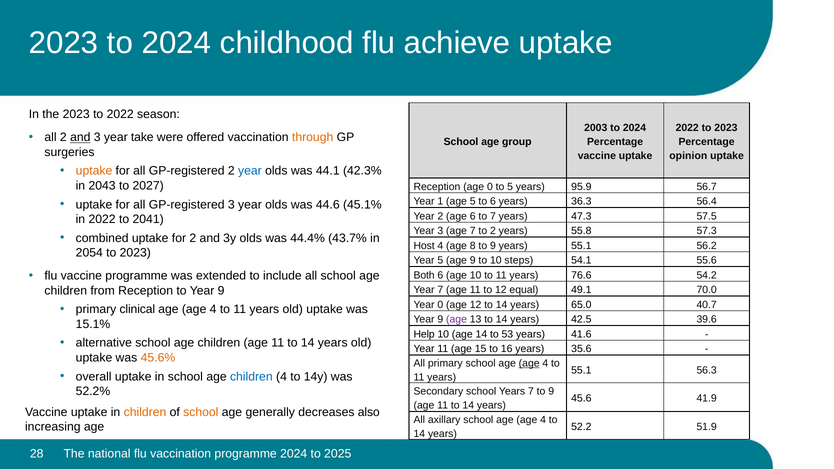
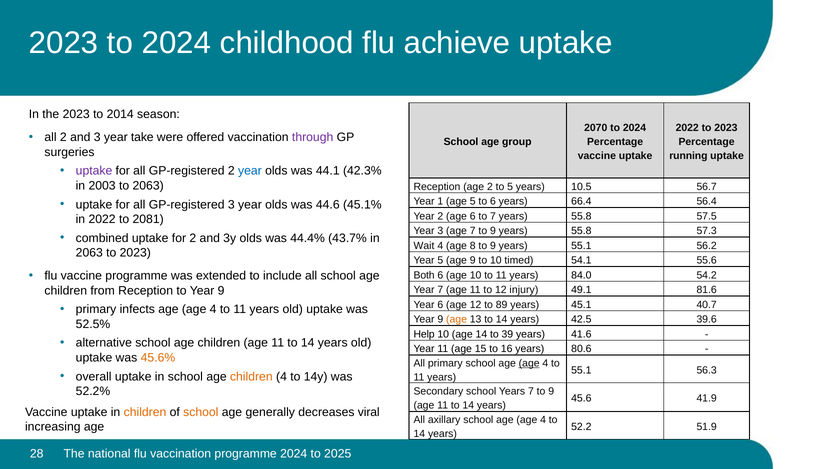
to 2022: 2022 -> 2014
2003: 2003 -> 2070
and at (80, 137) underline: present -> none
through colour: orange -> purple
opinion: opinion -> running
uptake at (94, 171) colour: orange -> purple
2043: 2043 -> 2003
to 2027: 2027 -> 2063
age 0: 0 -> 2
95.9: 95.9 -> 10.5
36.3: 36.3 -> 66.4
7 years 47.3: 47.3 -> 55.8
2041: 2041 -> 2081
age 7 to 2: 2 -> 9
Host: Host -> Wait
2054 at (89, 253): 2054 -> 2063
steps: steps -> timed
76.6: 76.6 -> 84.0
equal: equal -> injury
70.0: 70.0 -> 81.6
Year 0: 0 -> 6
12 to 14: 14 -> 89
65.0: 65.0 -> 45.1
clinical: clinical -> infects
age at (457, 320) colour: purple -> orange
15.1%: 15.1% -> 52.5%
53: 53 -> 39
35.6: 35.6 -> 80.6
children at (251, 377) colour: blue -> orange
also: also -> viral
